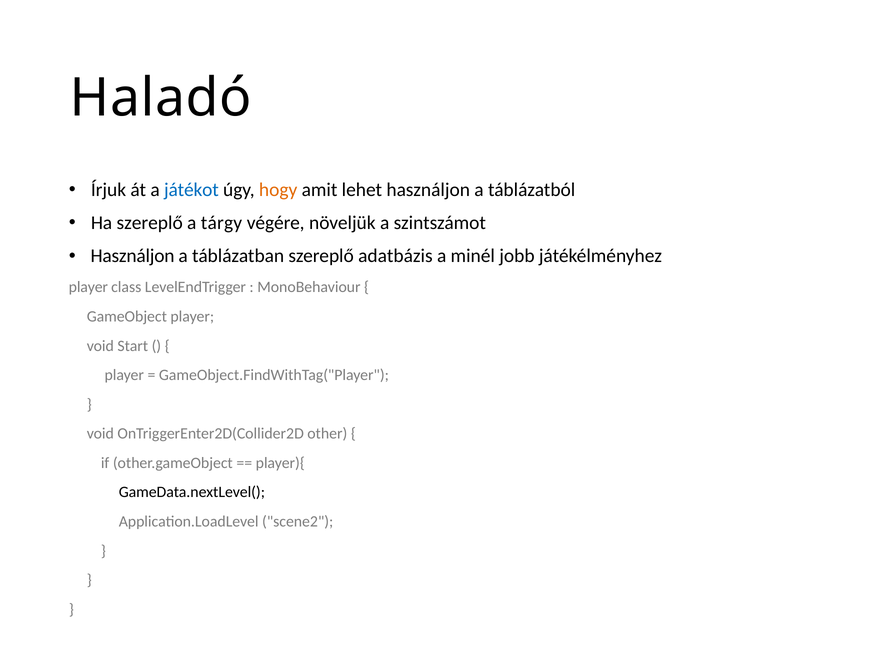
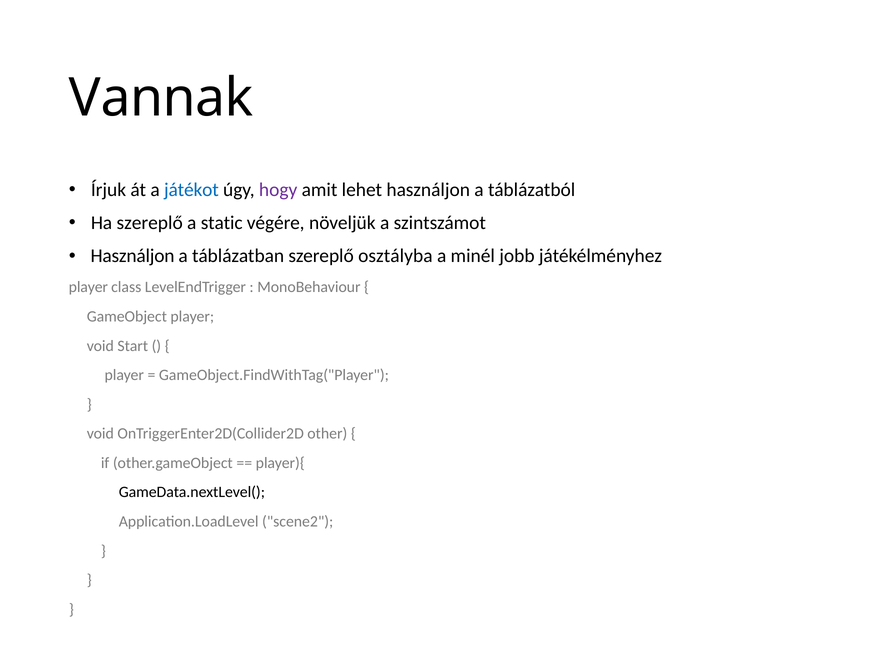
Haladó: Haladó -> Vannak
hogy colour: orange -> purple
tárgy: tárgy -> static
adatbázis: adatbázis -> osztályba
